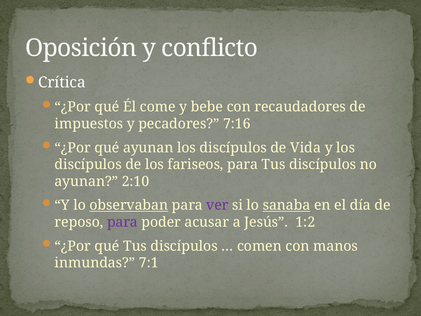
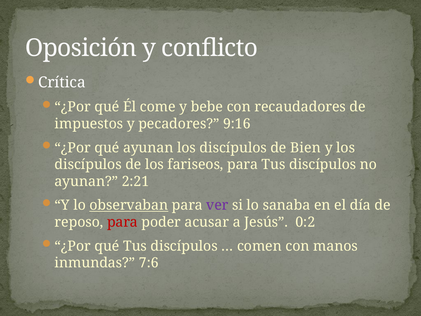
7:16: 7:16 -> 9:16
Vida: Vida -> Bien
2:10: 2:10 -> 2:21
sanaba underline: present -> none
para at (122, 222) colour: purple -> red
1:2: 1:2 -> 0:2
7:1: 7:1 -> 7:6
